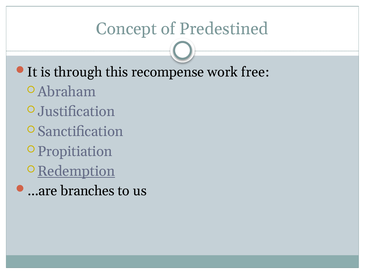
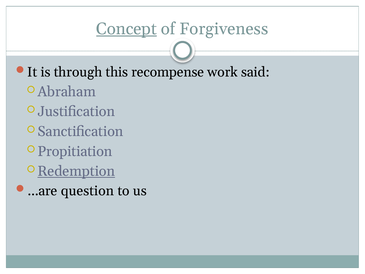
Concept underline: none -> present
Predestined: Predestined -> Forgiveness
free: free -> said
branches: branches -> question
